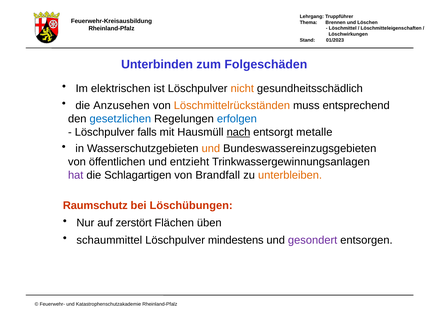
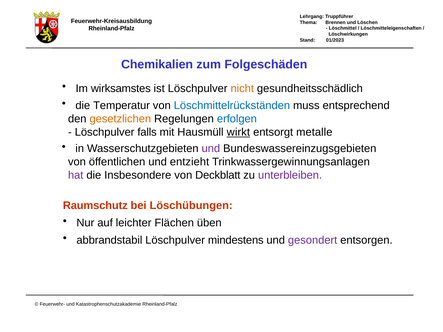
Unterbinden: Unterbinden -> Chemikalien
elektrischen: elektrischen -> wirksamstes
Anzusehen: Anzusehen -> Temperatur
Löschmittelrückständen colour: orange -> blue
gesetzlichen colour: blue -> orange
nach: nach -> wirkt
und at (211, 149) colour: orange -> purple
Schlagartigen: Schlagartigen -> Insbesondere
Brandfall: Brandfall -> Deckblatt
unterbleiben colour: orange -> purple
zerstört: zerstört -> leichter
schaummittel: schaummittel -> abbrandstabil
